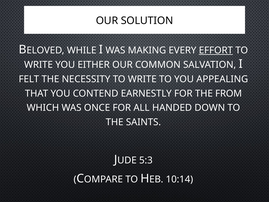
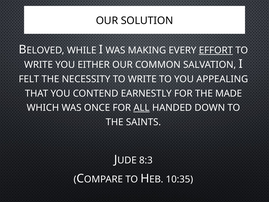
FROM: FROM -> MADE
ALL underline: none -> present
5:3: 5:3 -> 8:3
10:14: 10:14 -> 10:35
